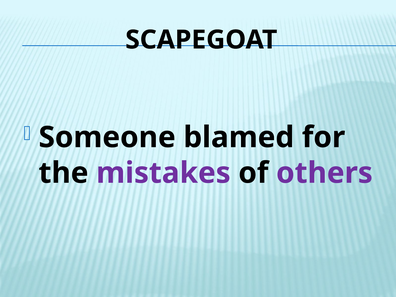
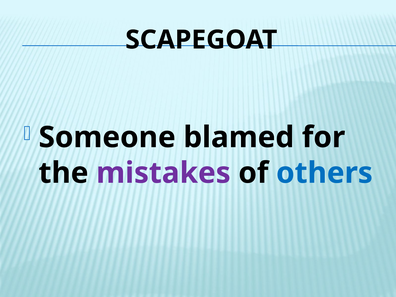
others colour: purple -> blue
